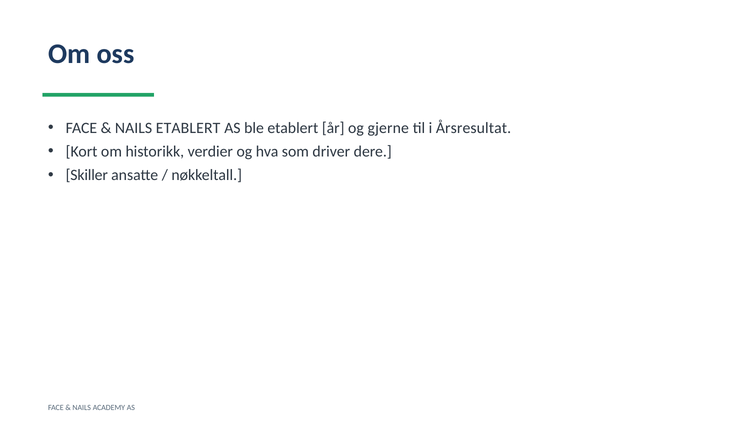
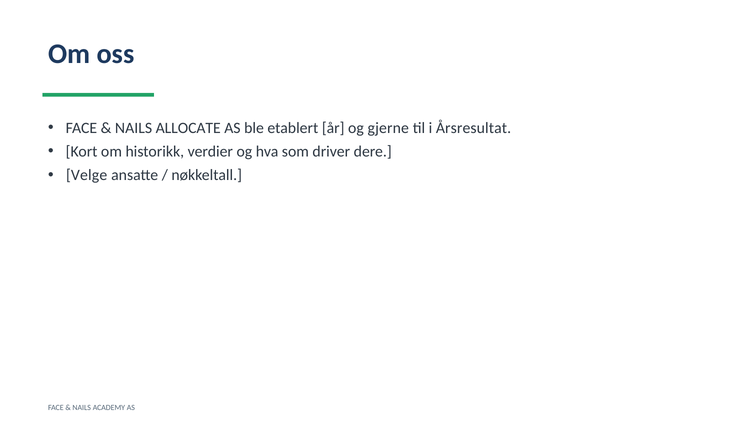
NAILS ETABLERT: ETABLERT -> ALLOCATE
Skiller: Skiller -> Velge
